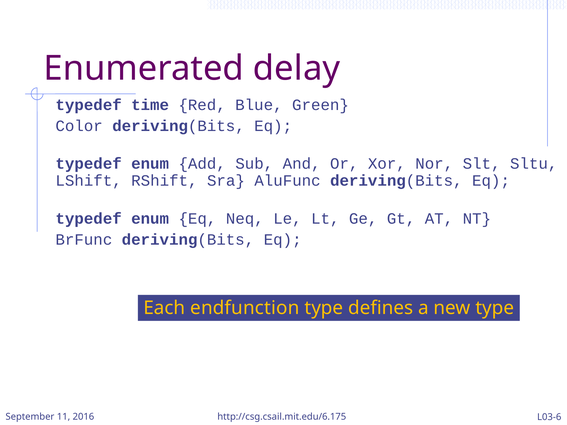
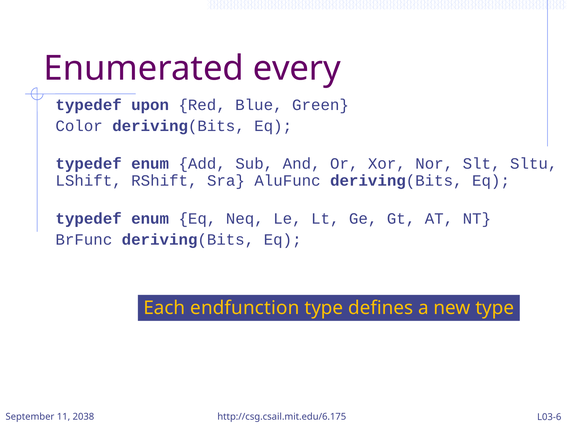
delay: delay -> every
time: time -> upon
2016: 2016 -> 2038
